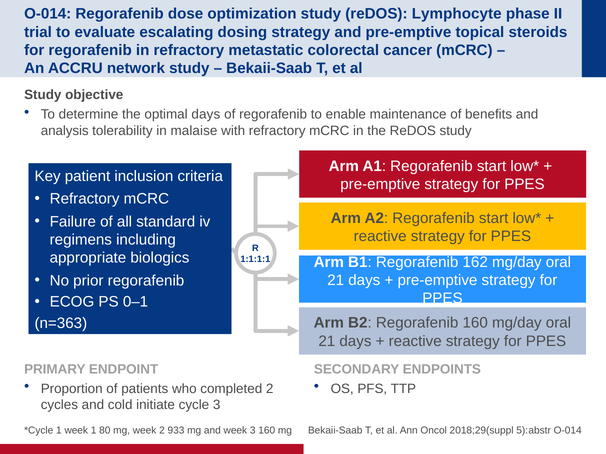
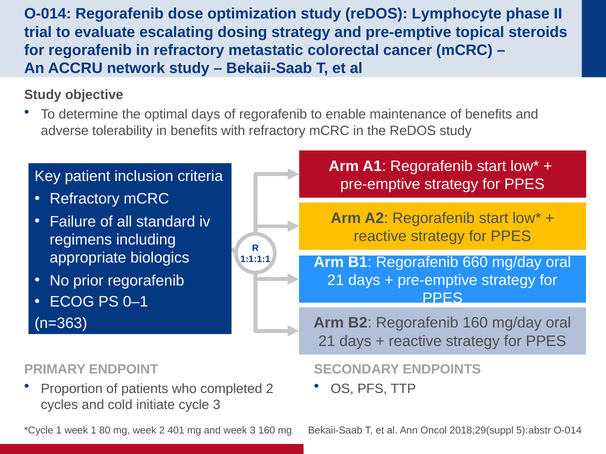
analysis: analysis -> adverse
in malaise: malaise -> benefits
162: 162 -> 660
933: 933 -> 401
